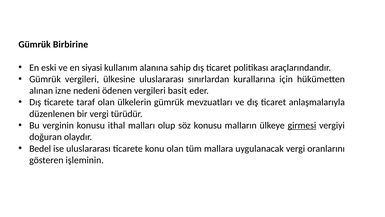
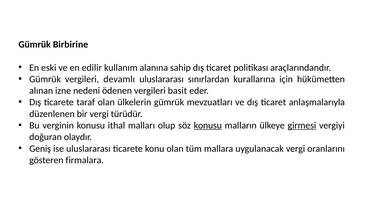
siyasi: siyasi -> edilir
ülkesine: ülkesine -> devamlı
konusu at (208, 125) underline: none -> present
Bedel: Bedel -> Geniş
işleminin: işleminin -> firmalara
